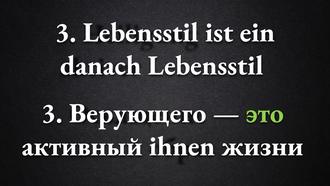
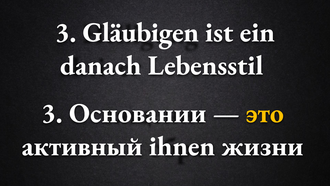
3 Lebensstil: Lebensstil -> Gläubigen
Верующего: Верующего -> Основании
это colour: light green -> yellow
